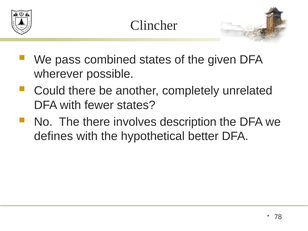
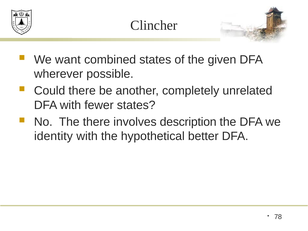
pass: pass -> want
defines: defines -> identity
